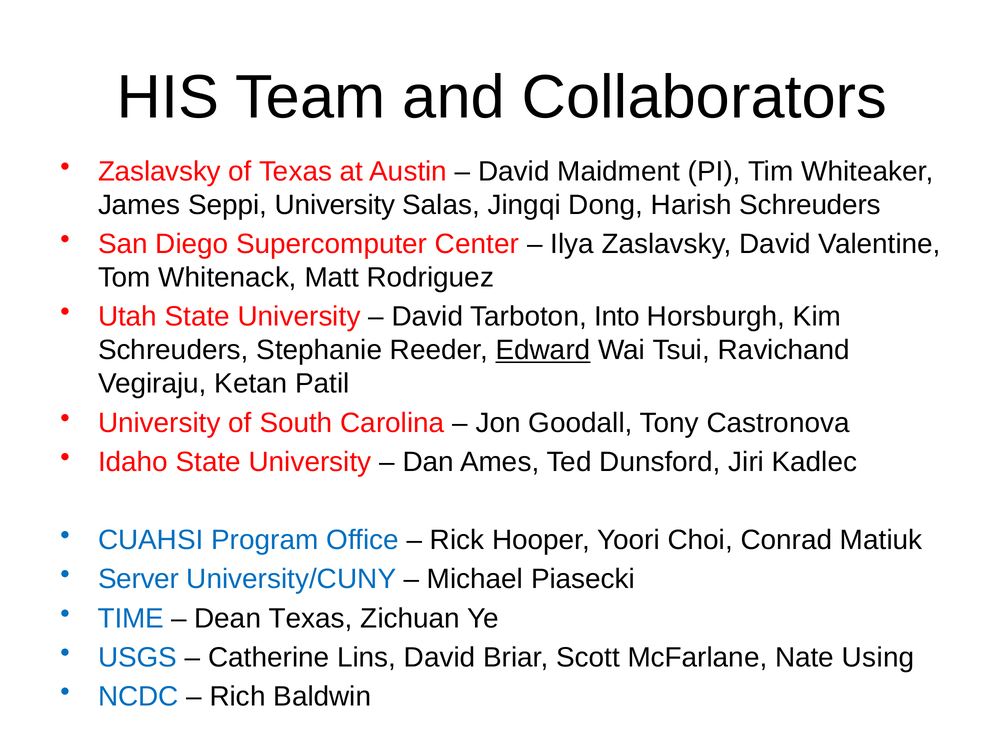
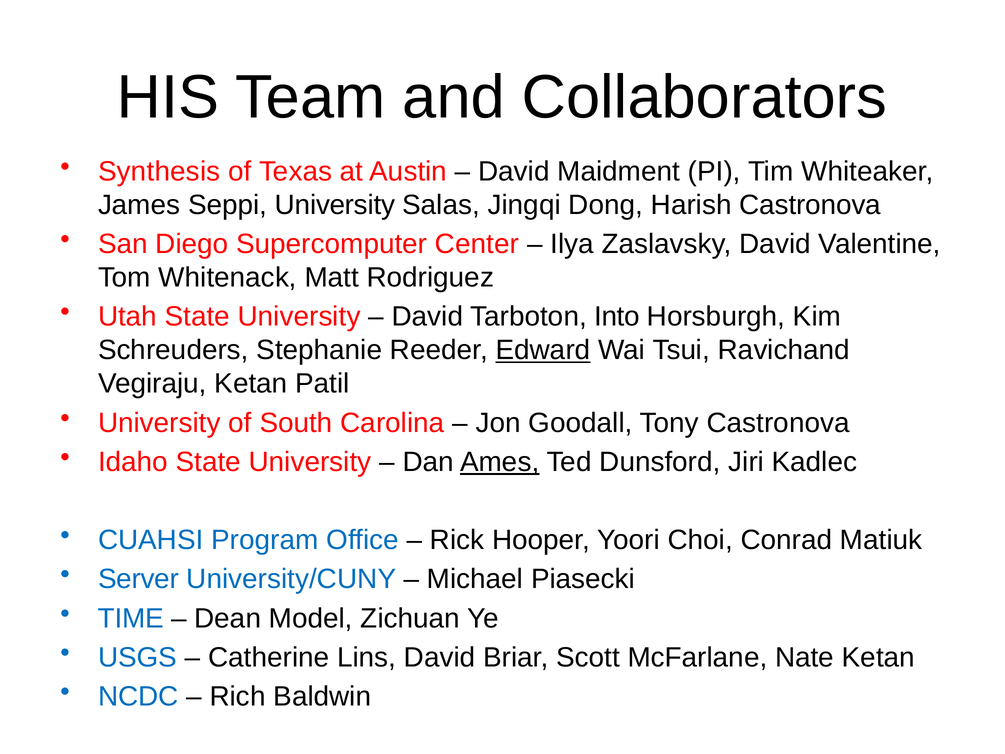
Zaslavsky at (159, 171): Zaslavsky -> Synthesis
Harish Schreuders: Schreuders -> Castronova
Ames underline: none -> present
Dean Texas: Texas -> Model
Nate Using: Using -> Ketan
